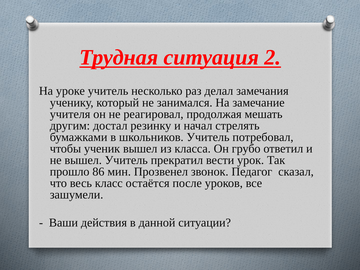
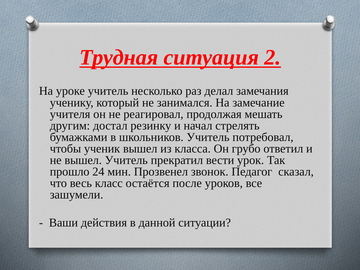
86: 86 -> 24
